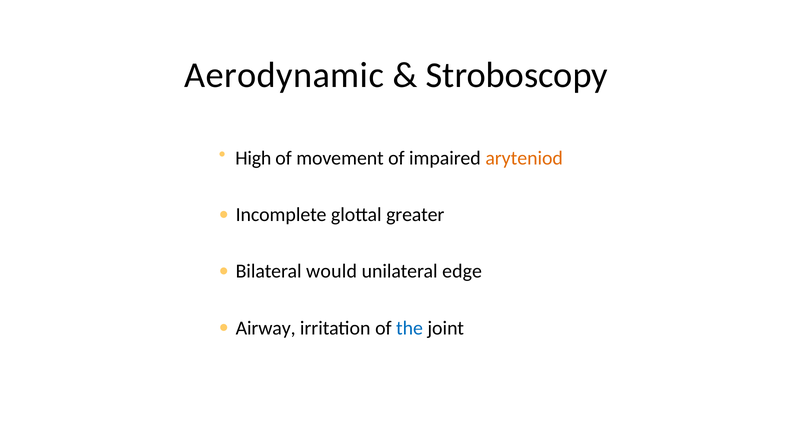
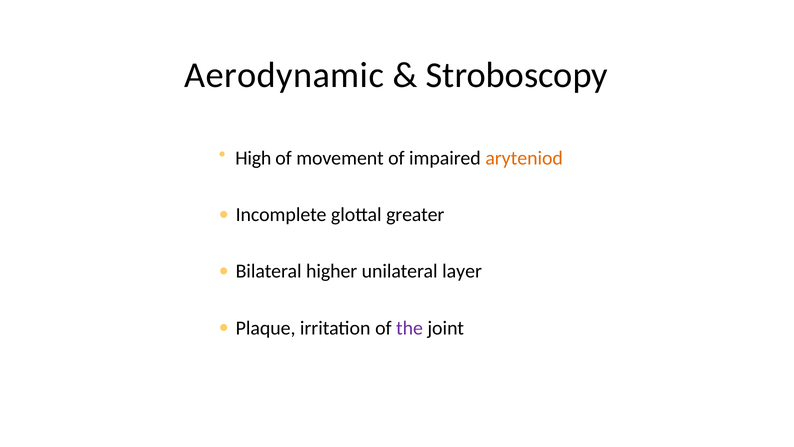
would: would -> higher
edge: edge -> layer
Airway: Airway -> Plaque
the colour: blue -> purple
